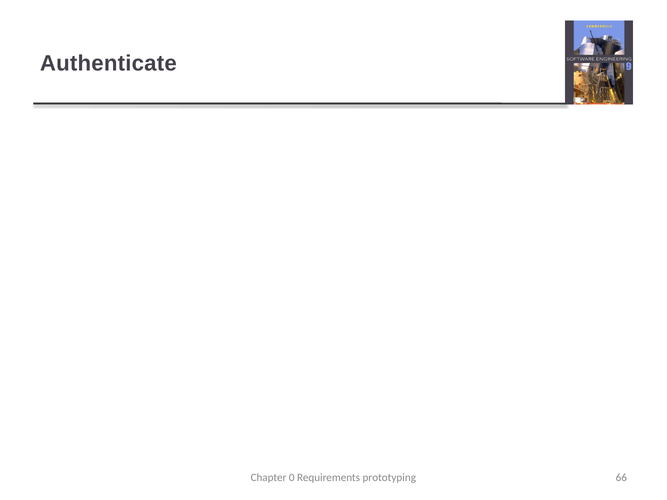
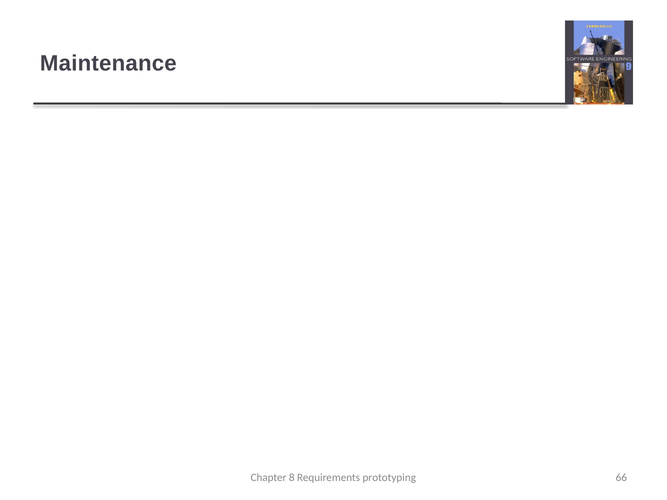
Authenticate: Authenticate -> Maintenance
0: 0 -> 8
